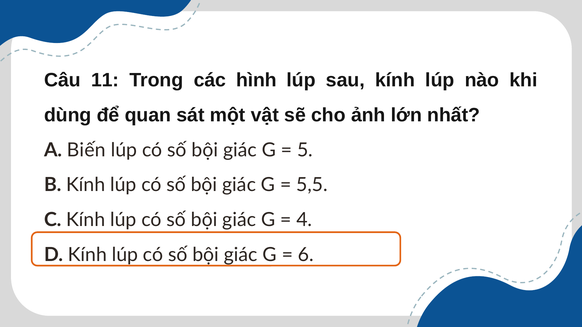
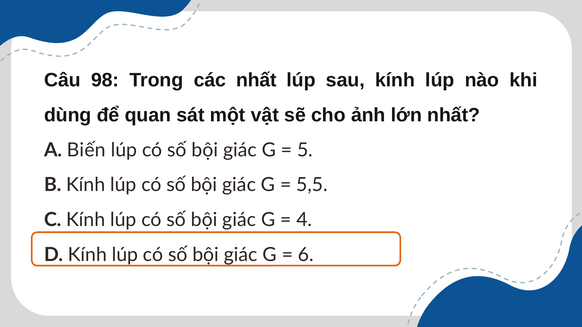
11: 11 -> 98
các hình: hình -> nhất
